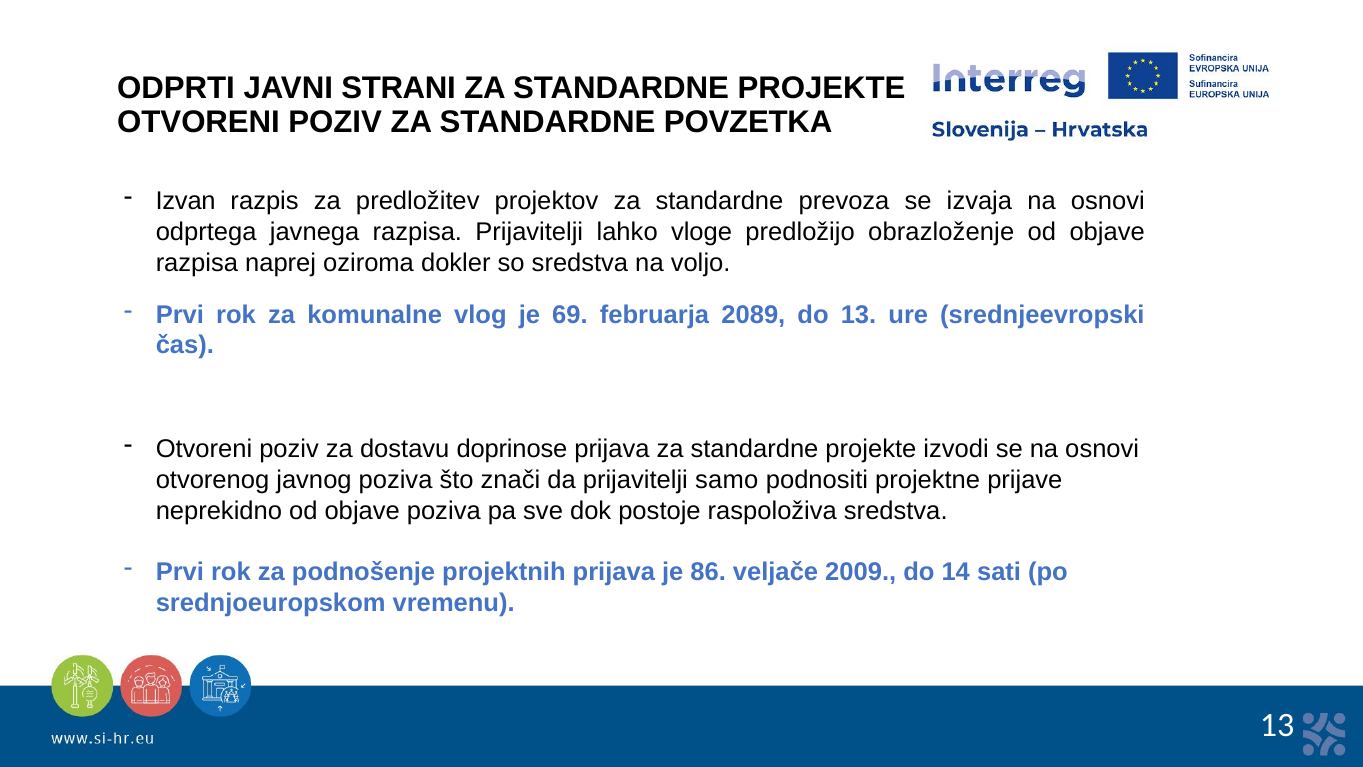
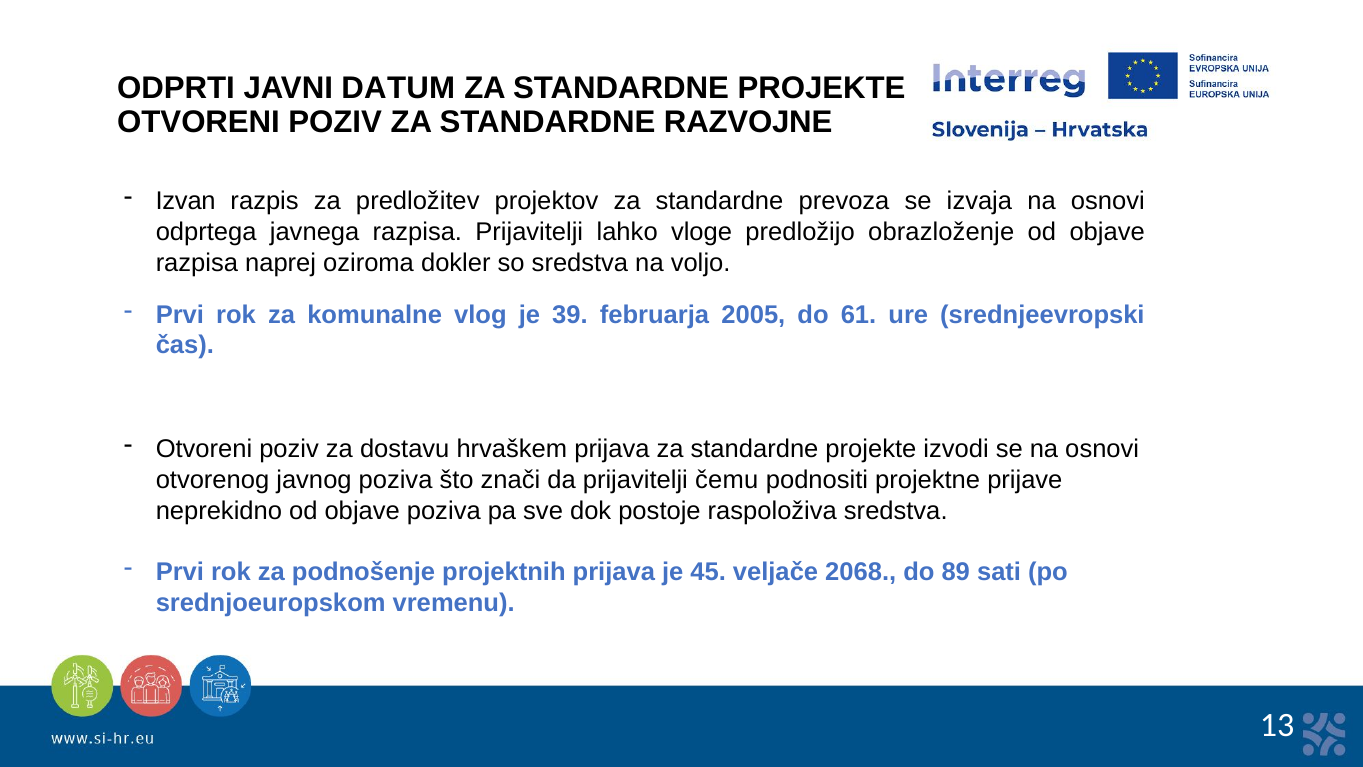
STRANI: STRANI -> DATUM
POVZETKA: POVZETKA -> RAZVOJNE
69: 69 -> 39
2089: 2089 -> 2005
do 13: 13 -> 61
doprinose: doprinose -> hrvaškem
samo: samo -> čemu
86: 86 -> 45
2009: 2009 -> 2068
14: 14 -> 89
